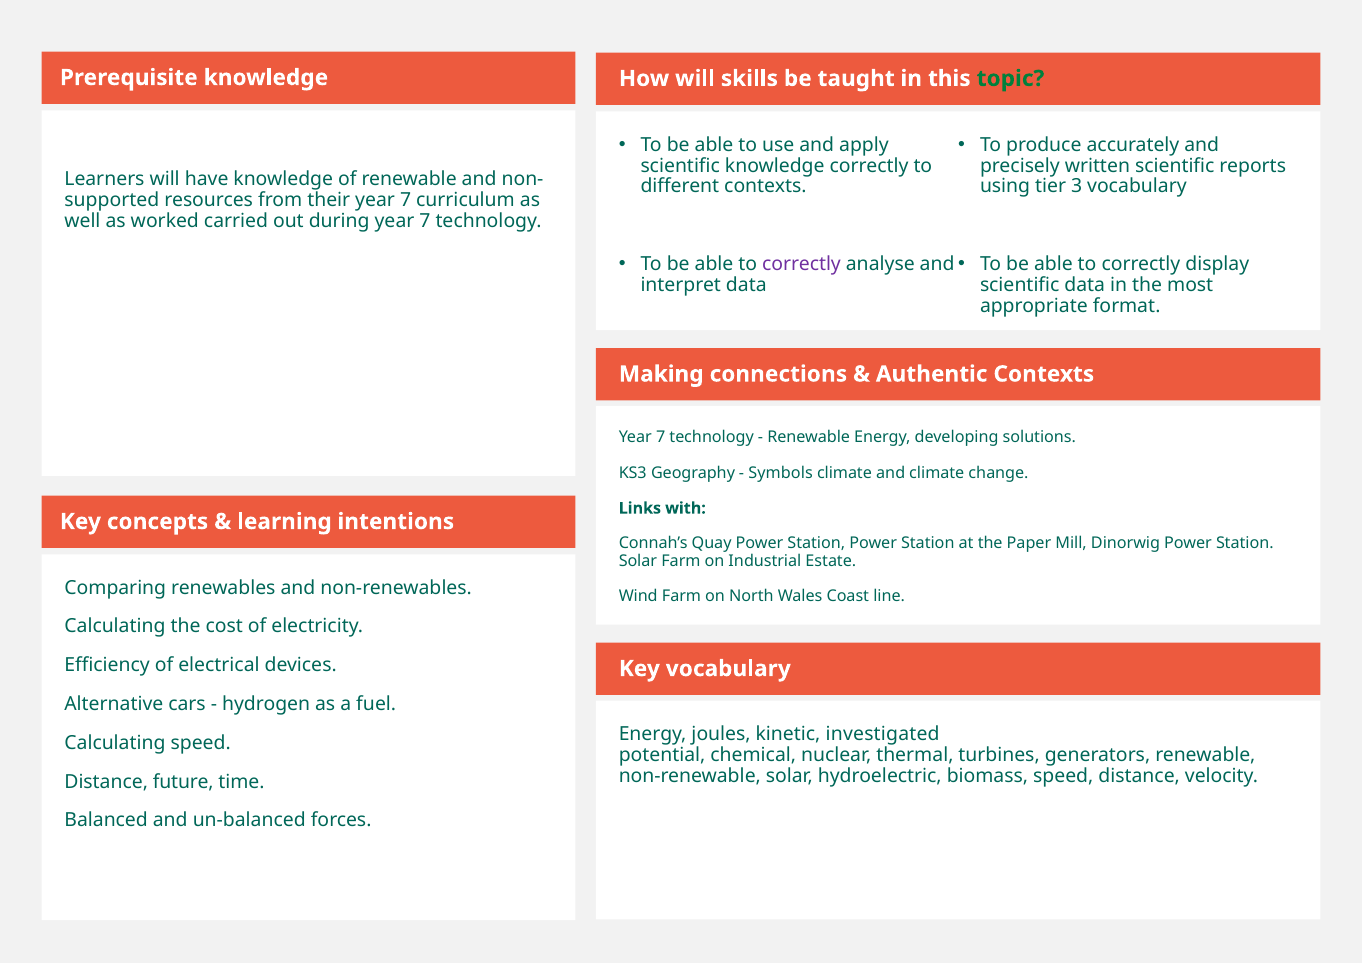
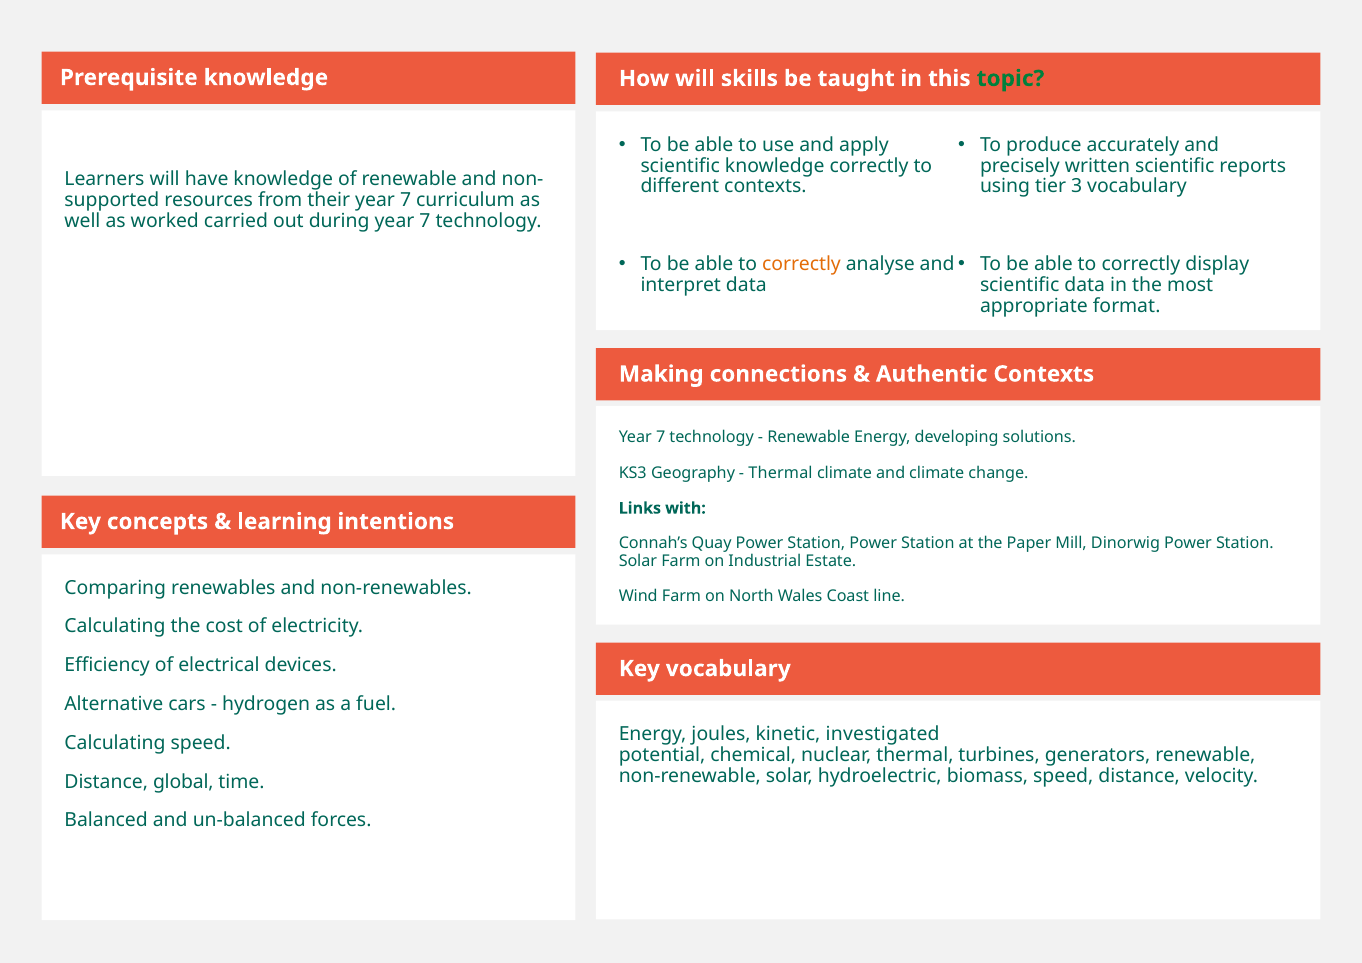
correctly at (802, 264) colour: purple -> orange
Symbols at (781, 473): Symbols -> Thermal
future: future -> global
